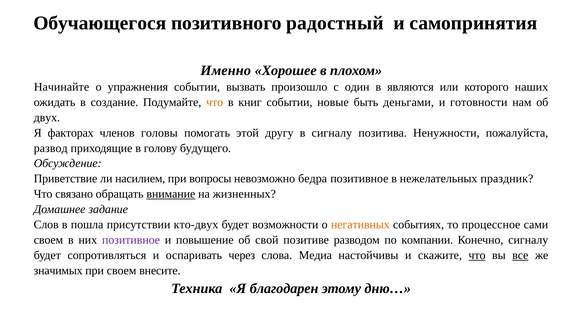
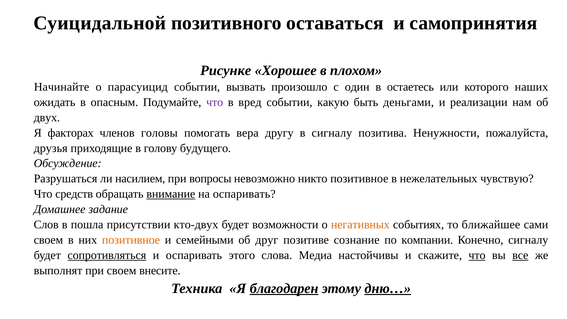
Обучающегося: Обучающегося -> Суицидальной
радостный: радостный -> оставаться
Именно: Именно -> Рисунке
упражнения: упражнения -> парасуицид
являются: являются -> остаетесь
создание: создание -> опасным
что at (215, 102) colour: orange -> purple
книг: книг -> вред
новые: новые -> какую
готовности: готовности -> реализации
этой: этой -> вера
развод: развод -> друзья
Приветствие: Приветствие -> Разрушаться
бедра: бедра -> никто
праздник: праздник -> чувствую
связано: связано -> средств
на жизненных: жизненных -> оспаривать
процессное: процессное -> ближайшее
позитивное at (131, 240) colour: purple -> orange
повышение: повышение -> семейными
свой: свой -> друг
разводом: разводом -> сознание
сопротивляться underline: none -> present
через: через -> этого
значимых: значимых -> выполнят
благодарен underline: none -> present
дню… underline: none -> present
